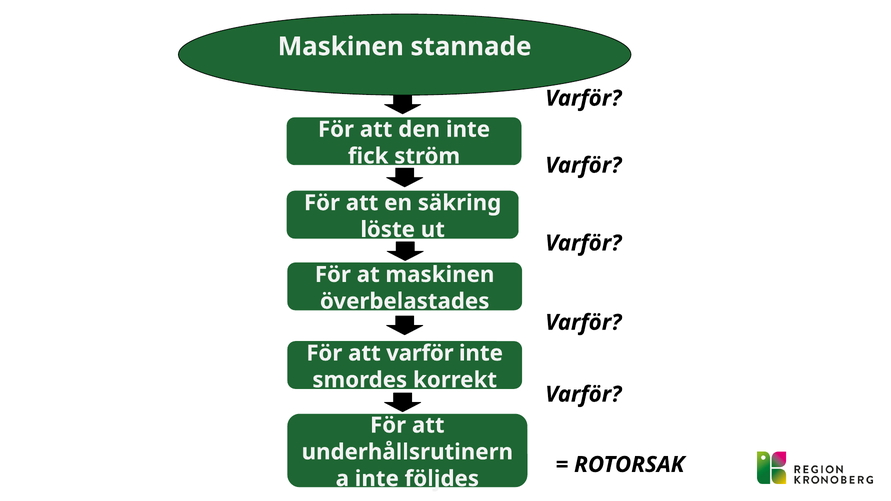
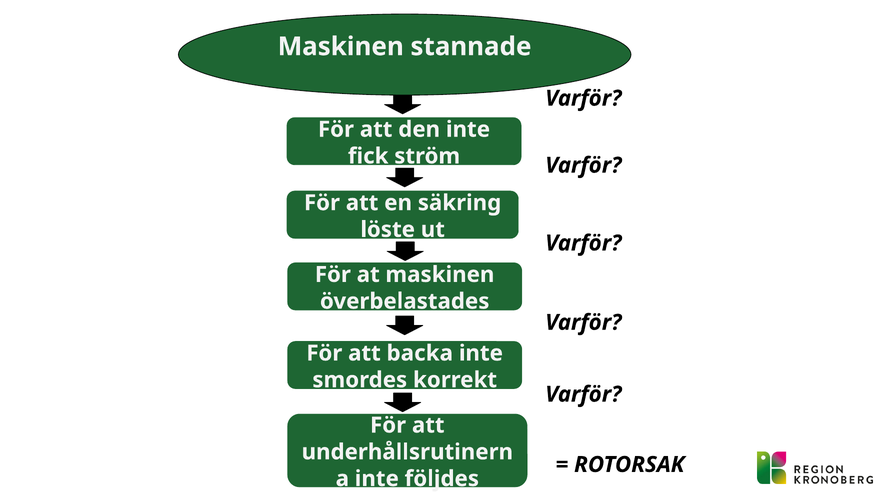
att varför: varför -> backa
